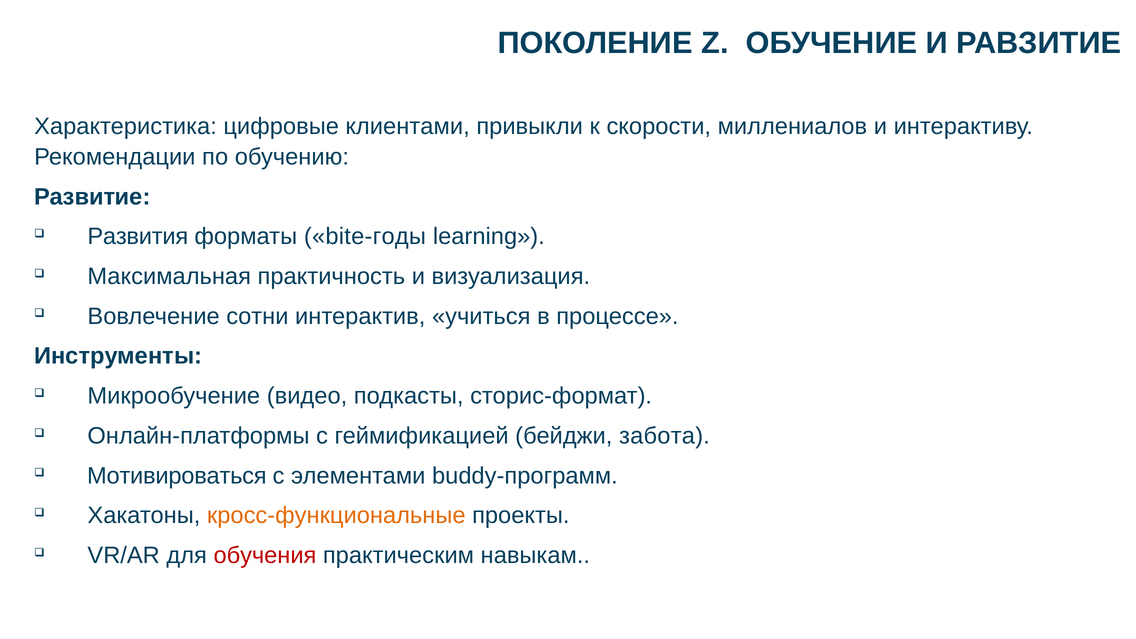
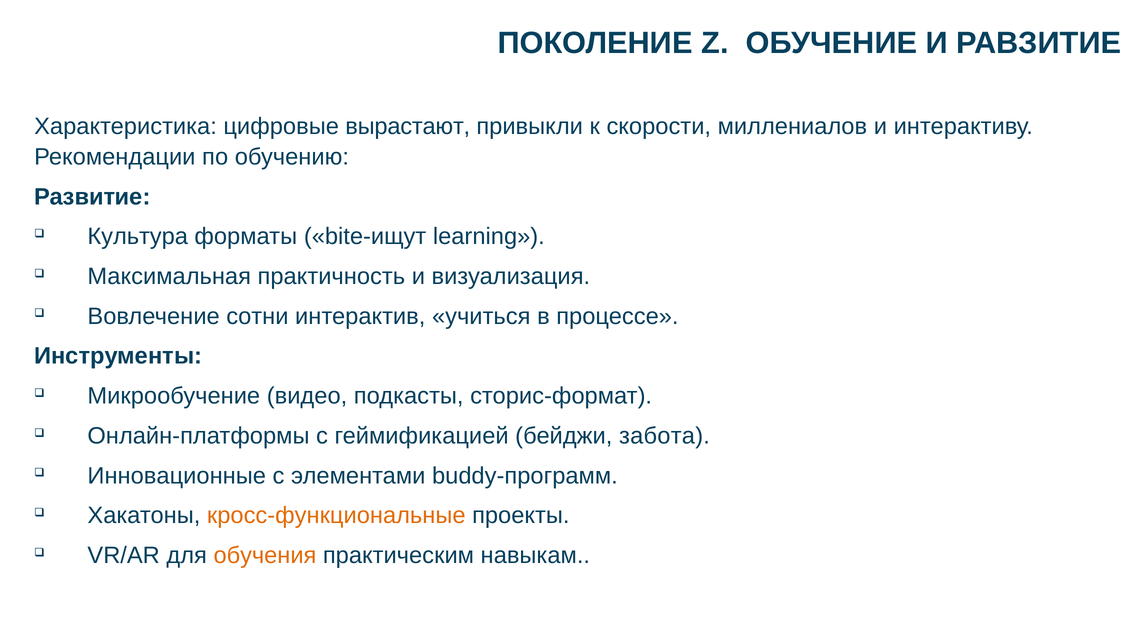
клиентами: клиентами -> вырастают
Развития: Развития -> Культура
bite-годы: bite-годы -> bite-ищут
Мотивироваться: Мотивироваться -> Инновационные
обучения colour: red -> orange
